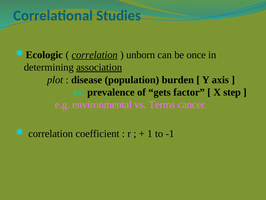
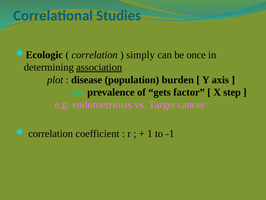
correlation at (95, 55) underline: present -> none
unborn: unborn -> simply
environmental: environmental -> endometriosis
Terms: Terms -> Target
